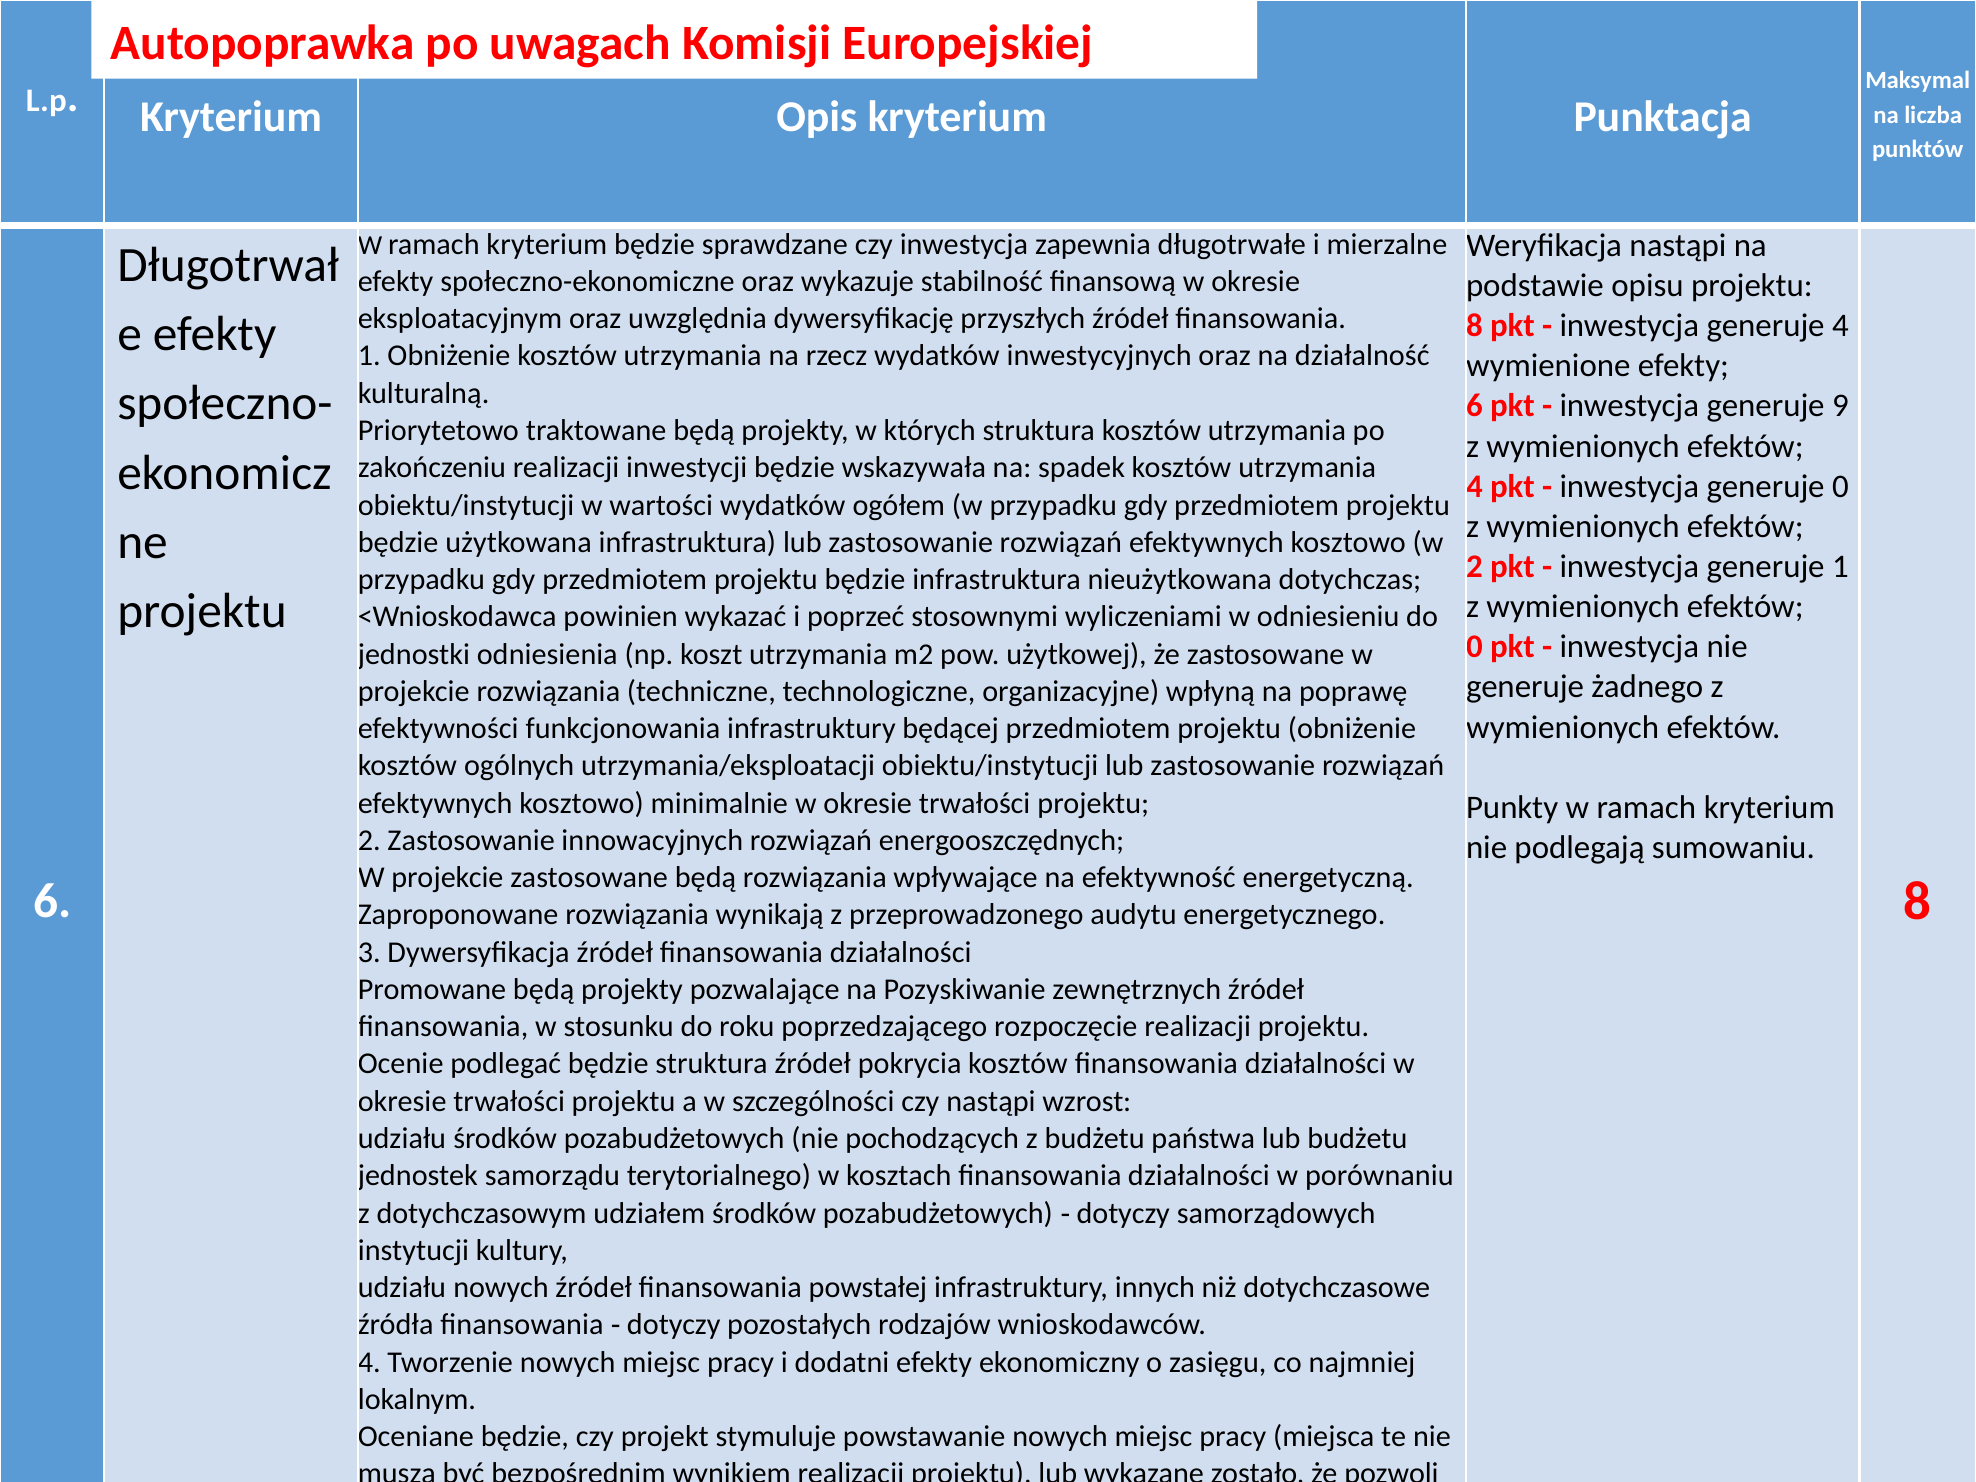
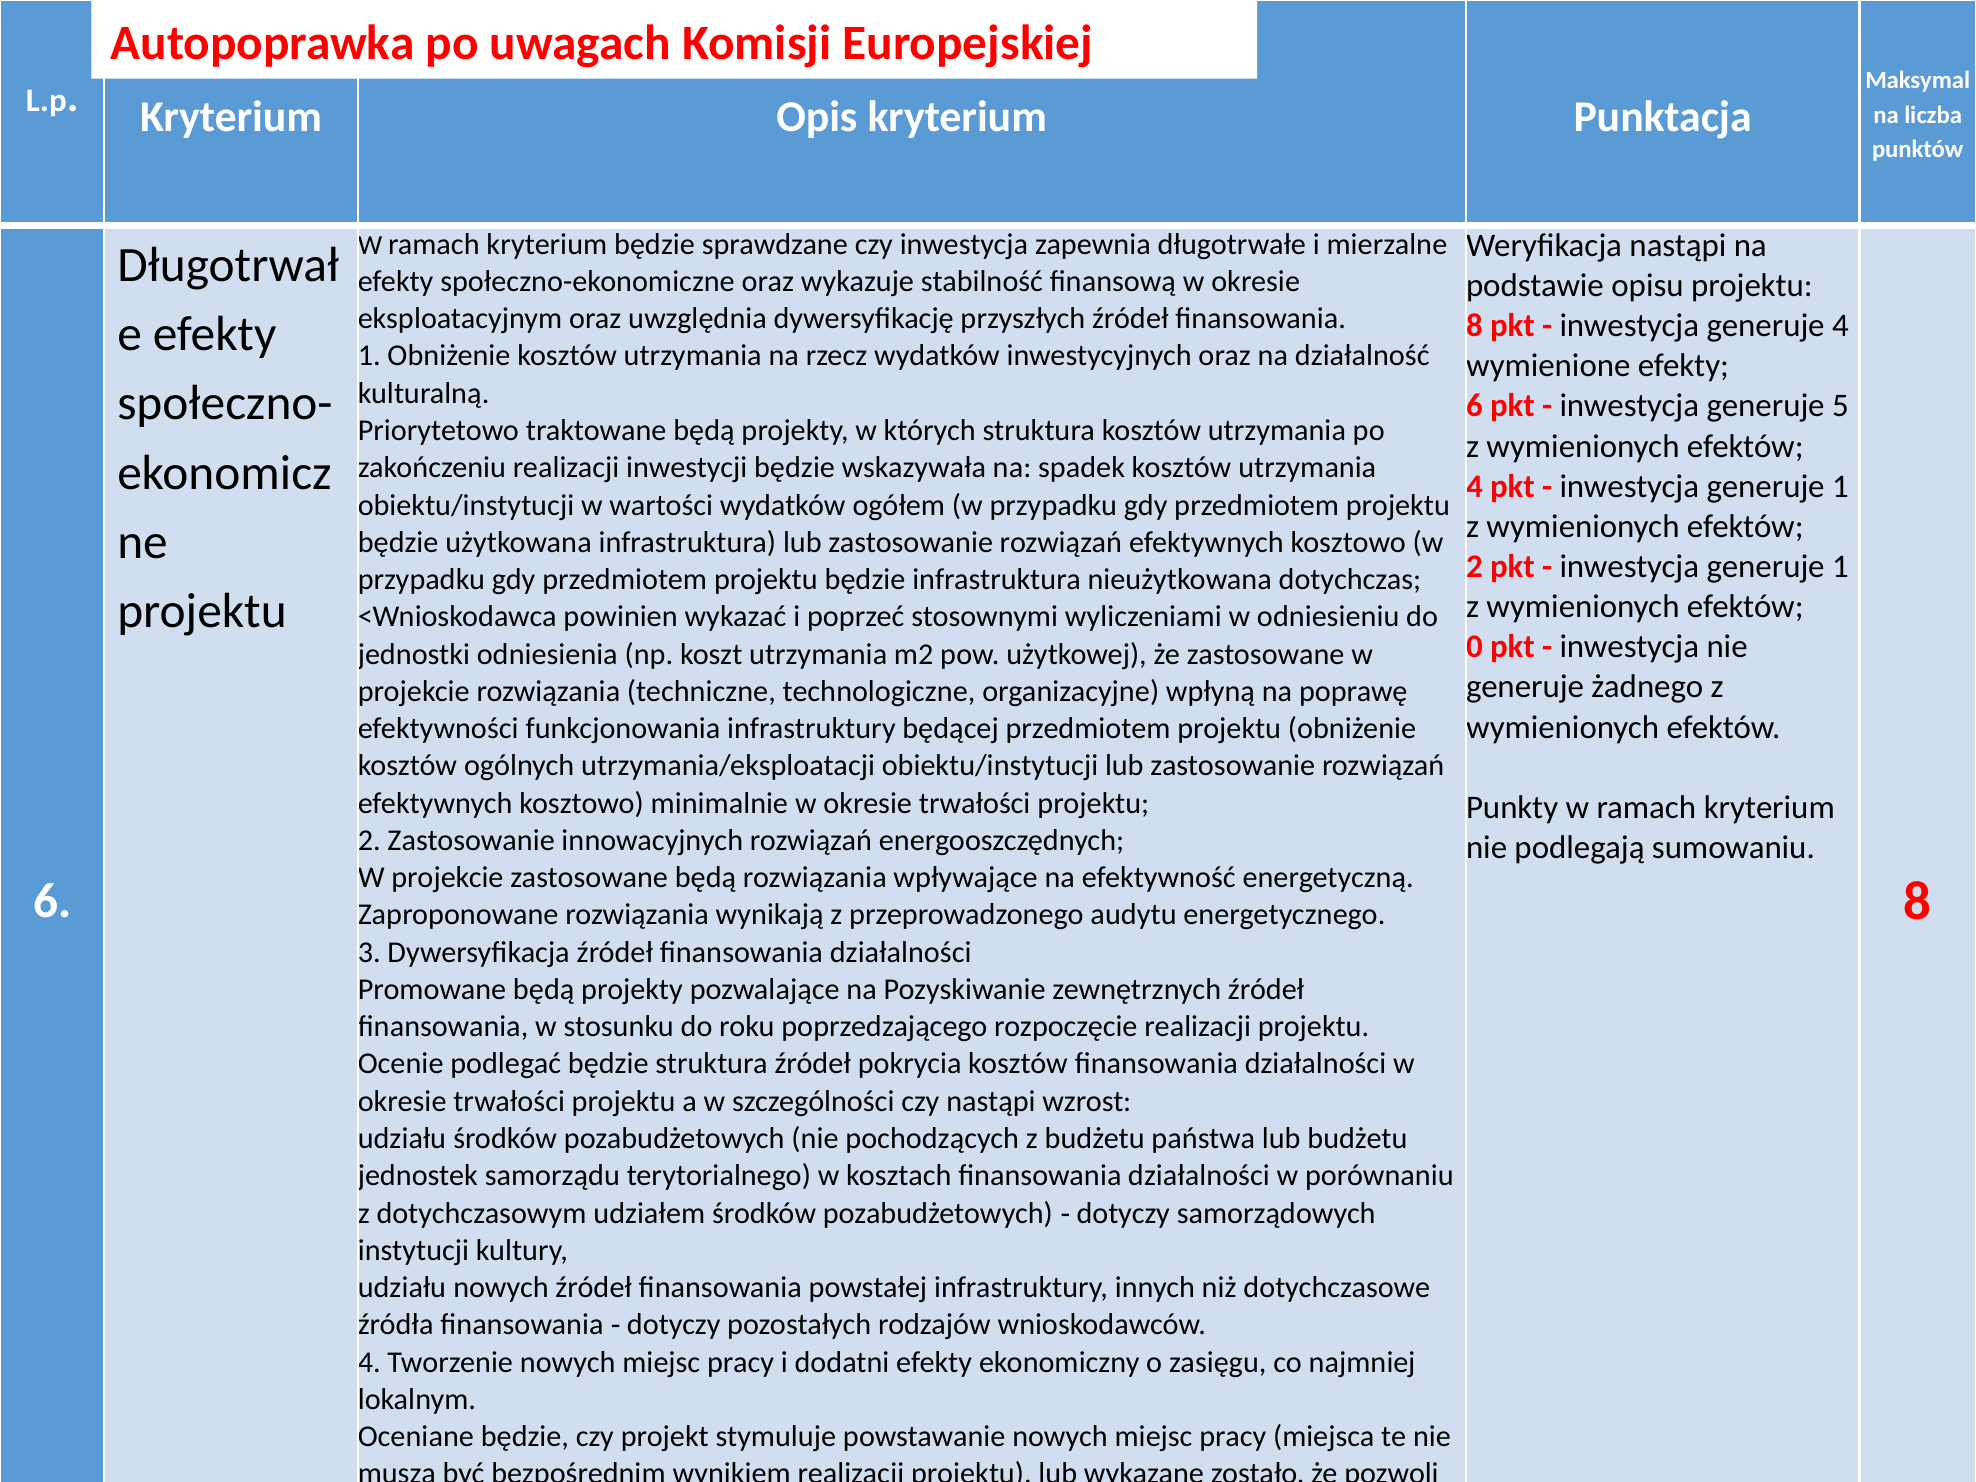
9: 9 -> 5
0 at (1840, 486): 0 -> 1
